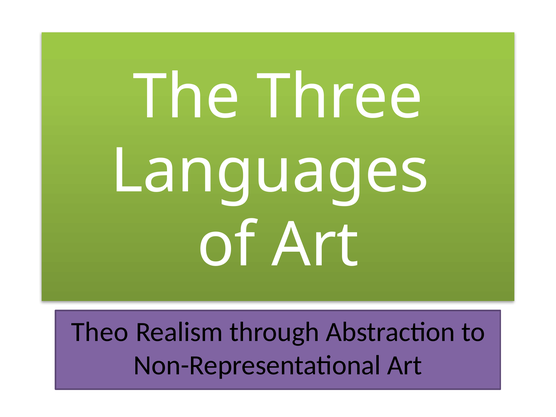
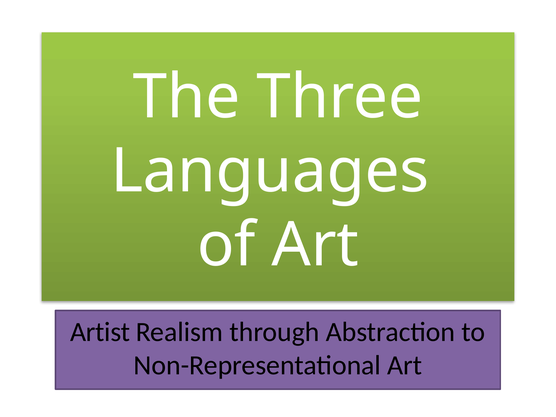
Theo: Theo -> Artist
